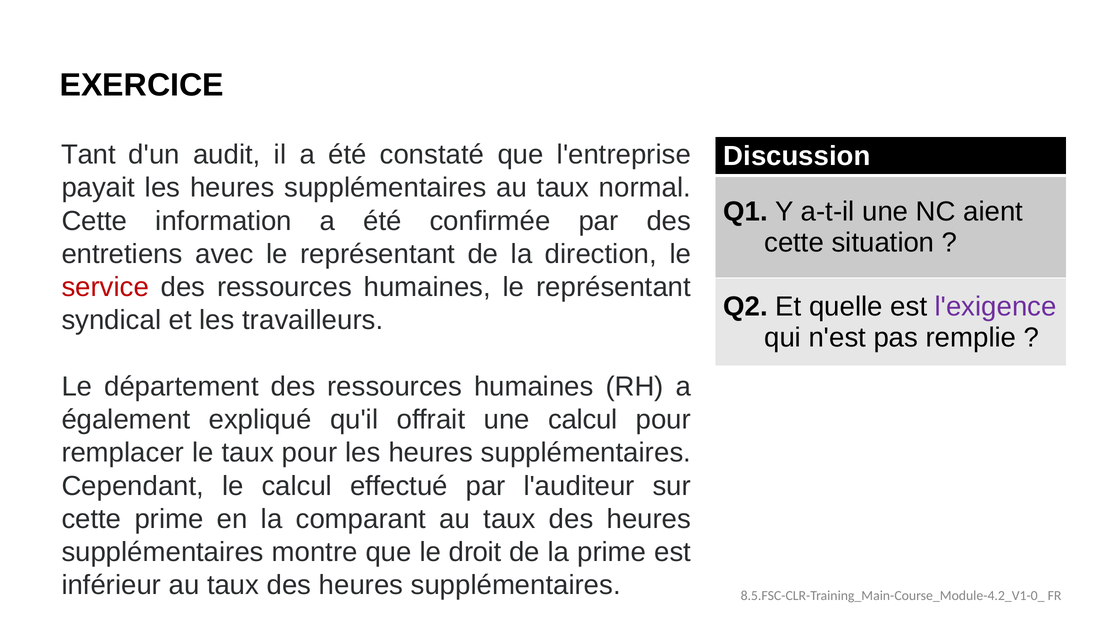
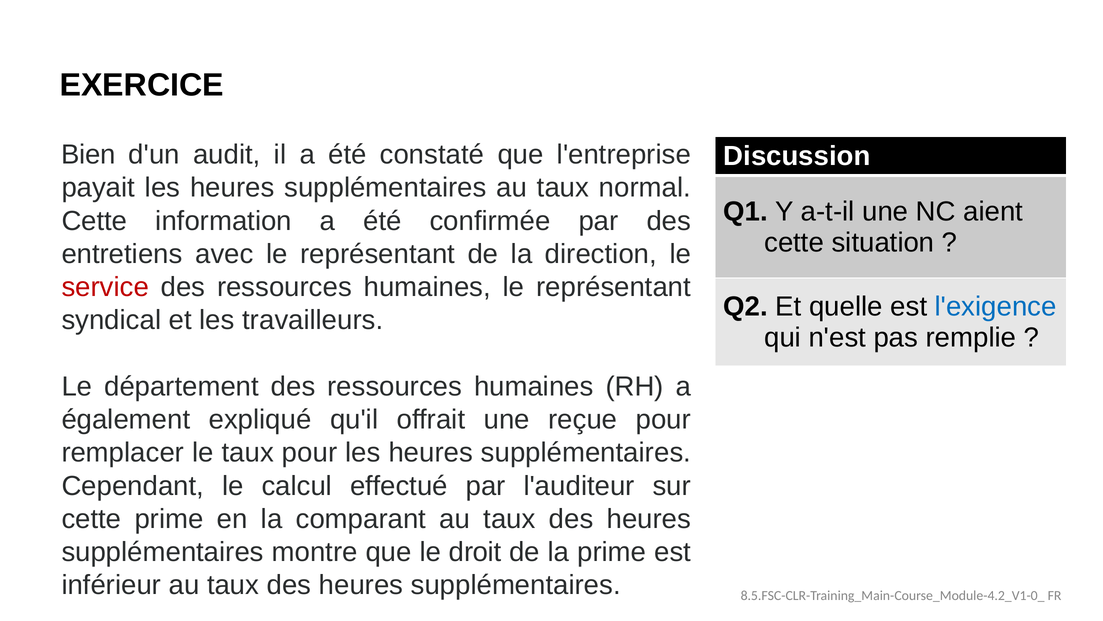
Tant: Tant -> Bien
l'exigence colour: purple -> blue
une calcul: calcul -> reçue
